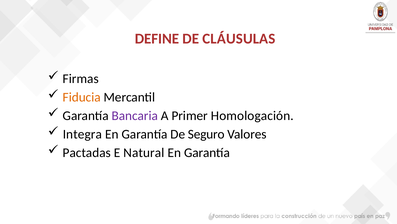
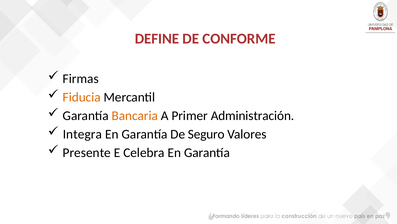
CLÁUSULAS: CLÁUSULAS -> CONFORME
Bancaria colour: purple -> orange
Homologación: Homologación -> Administración
Pactadas: Pactadas -> Presente
Natural: Natural -> Celebra
